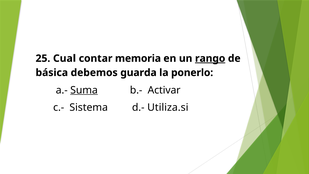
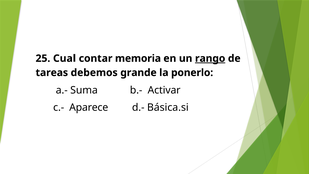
básica: básica -> tareas
guarda: guarda -> grande
Suma underline: present -> none
Sistema: Sistema -> Aparece
Utiliza.si: Utiliza.si -> Básica.si
